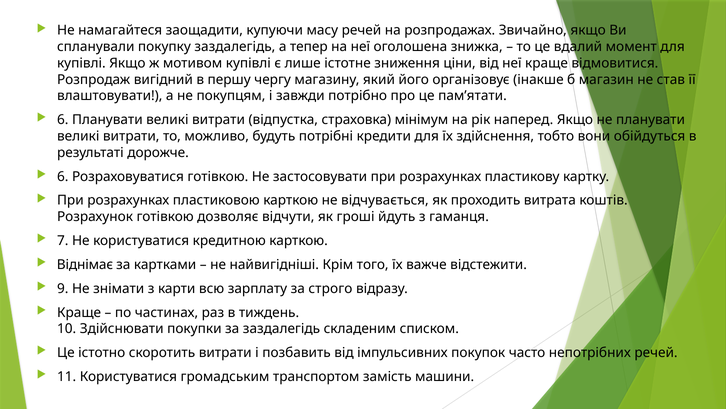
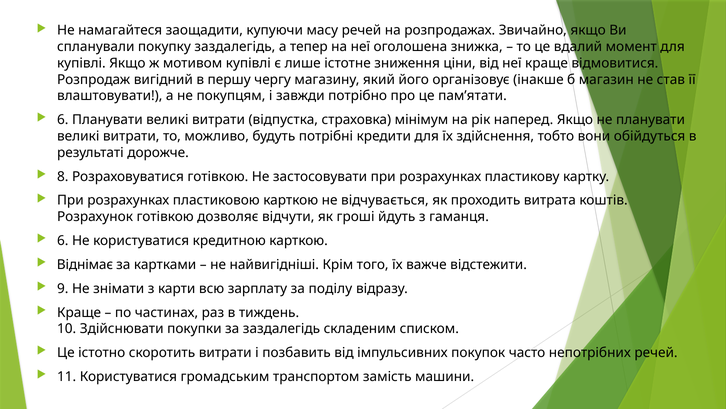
6 at (63, 176): 6 -> 8
7 at (63, 240): 7 -> 6
строго: строго -> поділу
